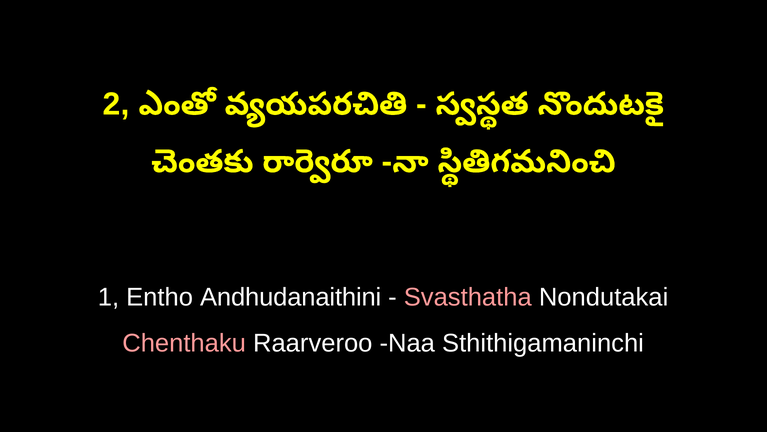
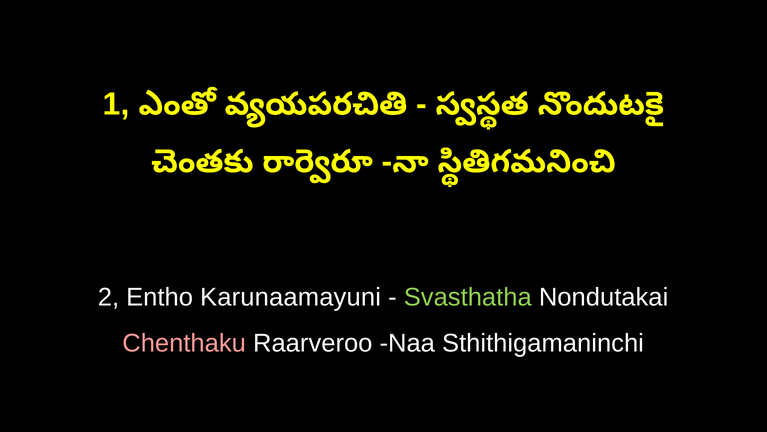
2: 2 -> 1
1: 1 -> 2
Andhudanaithini: Andhudanaithini -> Karunaamayuni
Svasthatha colour: pink -> light green
